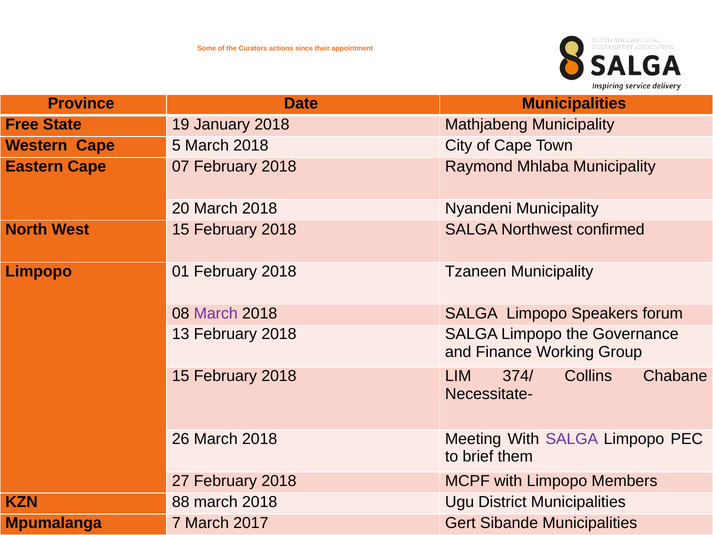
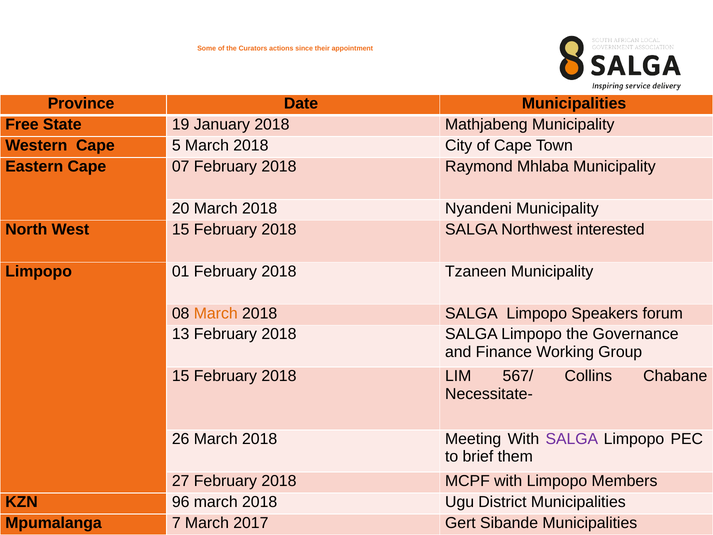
confirmed: confirmed -> interested
March at (216, 313) colour: purple -> orange
374/: 374/ -> 567/
88: 88 -> 96
